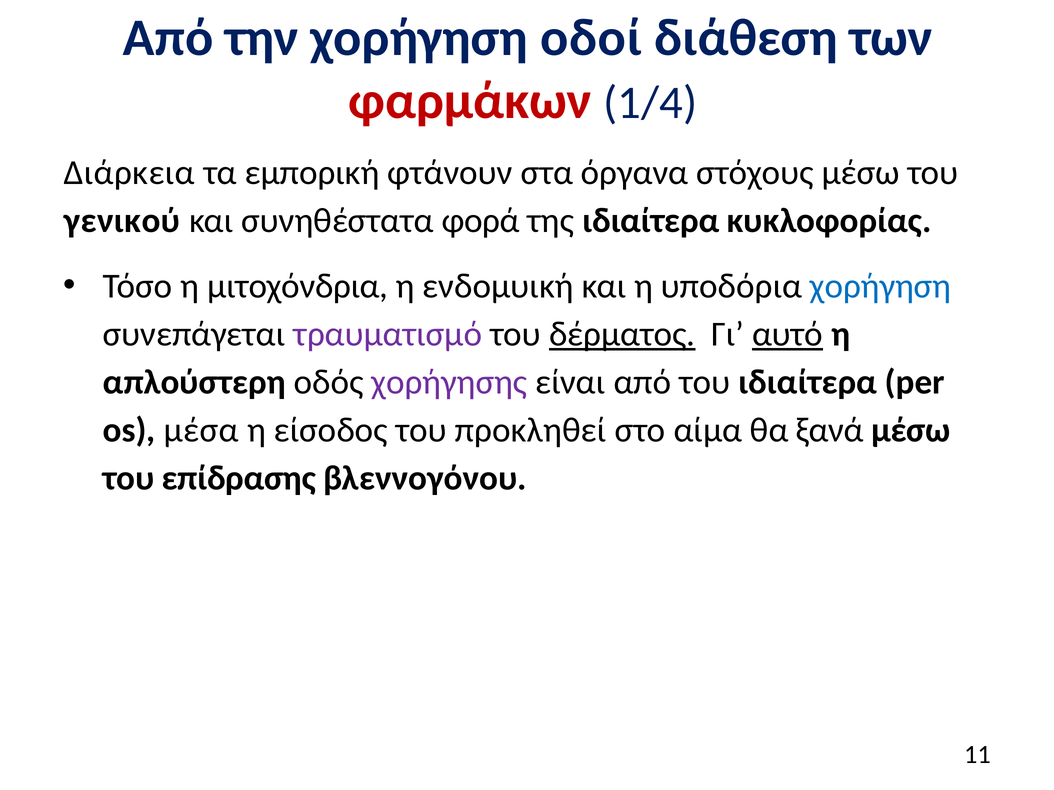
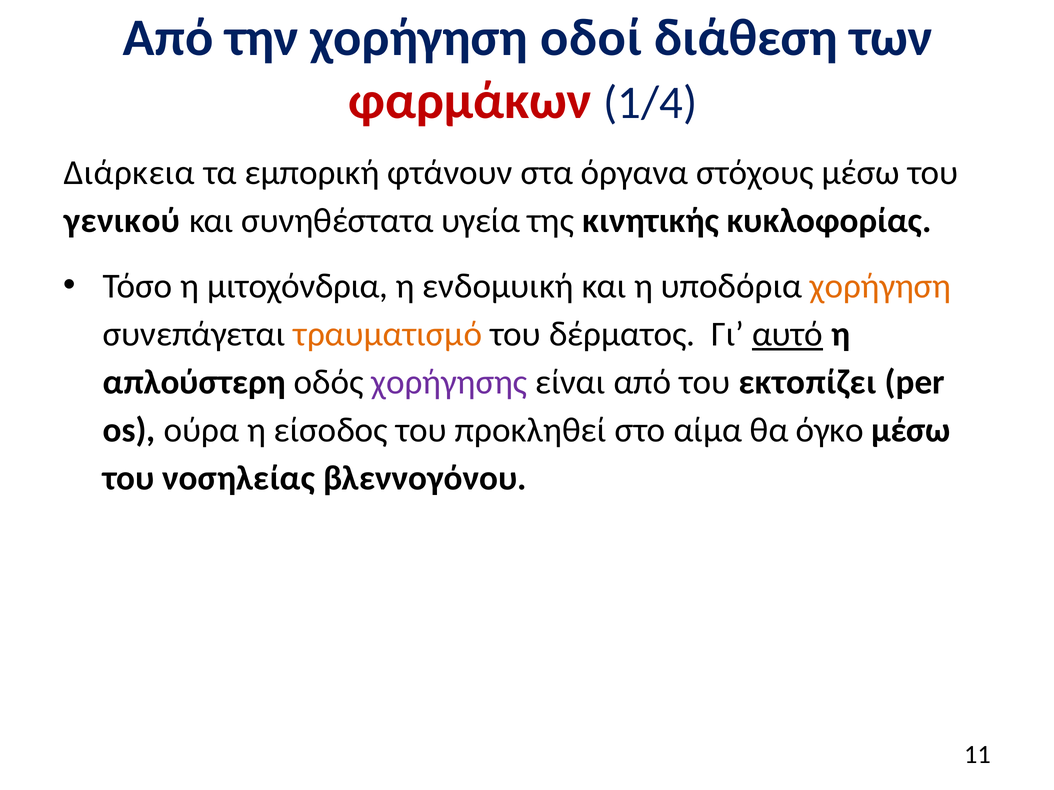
φορά: φορά -> υγεία
της ιδιαίτερα: ιδιαίτερα -> κινητικής
χορήγηση at (881, 286) colour: blue -> orange
τραυματισμό colour: purple -> orange
δέρματος underline: present -> none
του ιδιαίτερα: ιδιαίτερα -> εκτοπίζει
μέσα: μέσα -> ούρα
ξανά: ξανά -> όγκο
επίδρασης: επίδρασης -> νοσηλείας
